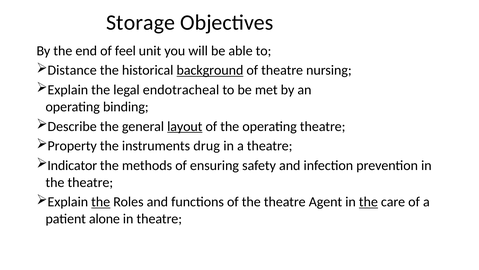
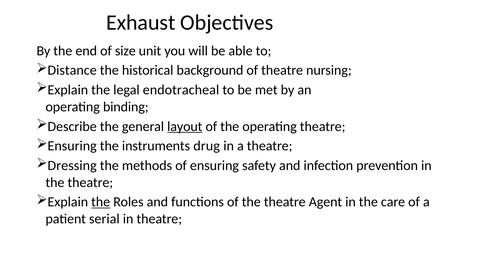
Storage: Storage -> Exhaust
feel: feel -> size
background underline: present -> none
Property at (72, 146): Property -> Ensuring
Indicator: Indicator -> Dressing
the at (368, 202) underline: present -> none
alone: alone -> serial
